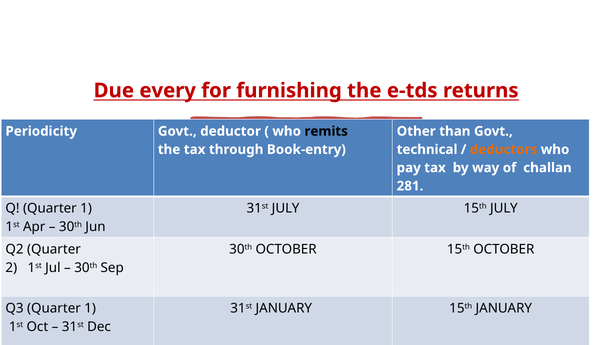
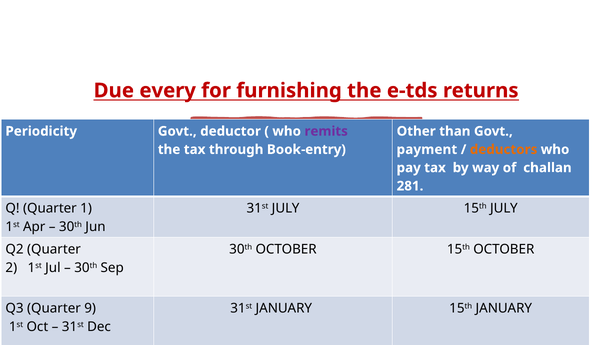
remits colour: black -> purple
technical: technical -> payment
Q3 Quarter 1: 1 -> 9
